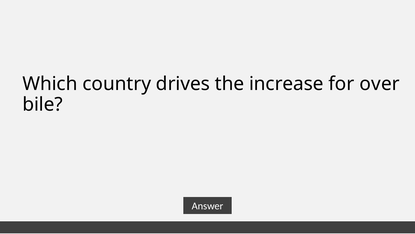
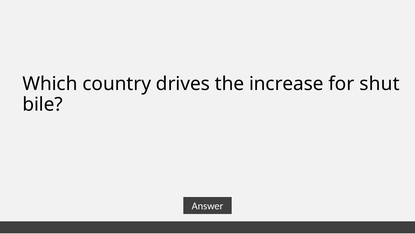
over: over -> shut
